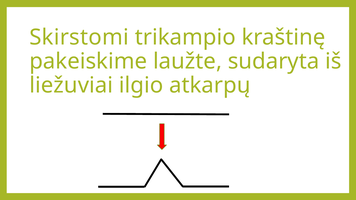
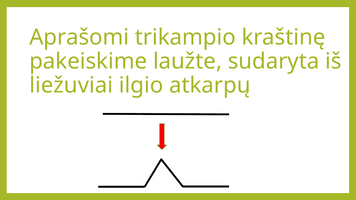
Skirstomi: Skirstomi -> Aprašomi
